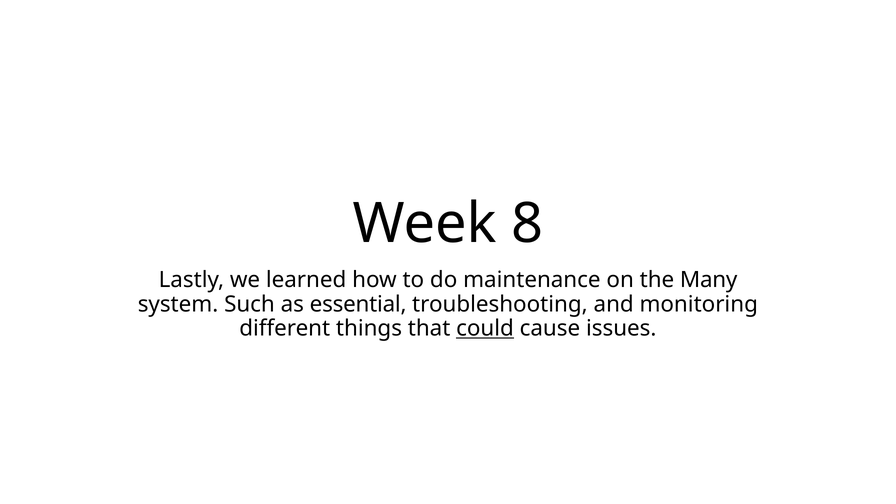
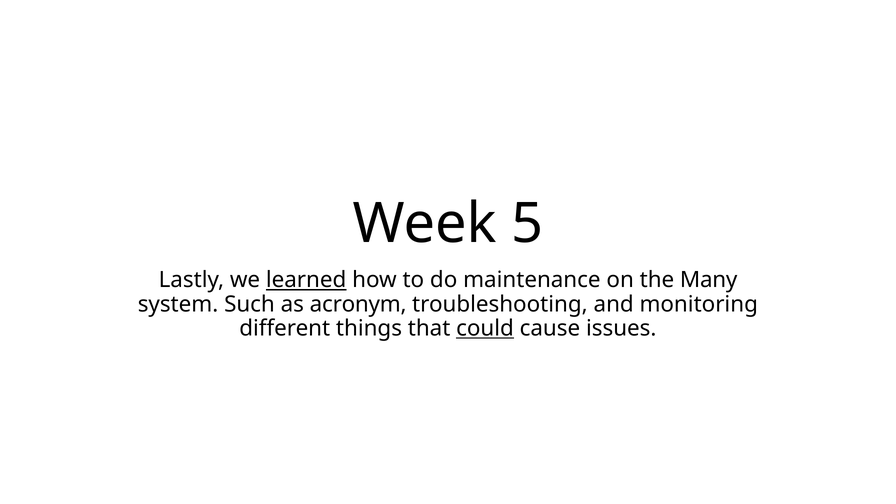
8: 8 -> 5
learned underline: none -> present
essential: essential -> acronym
